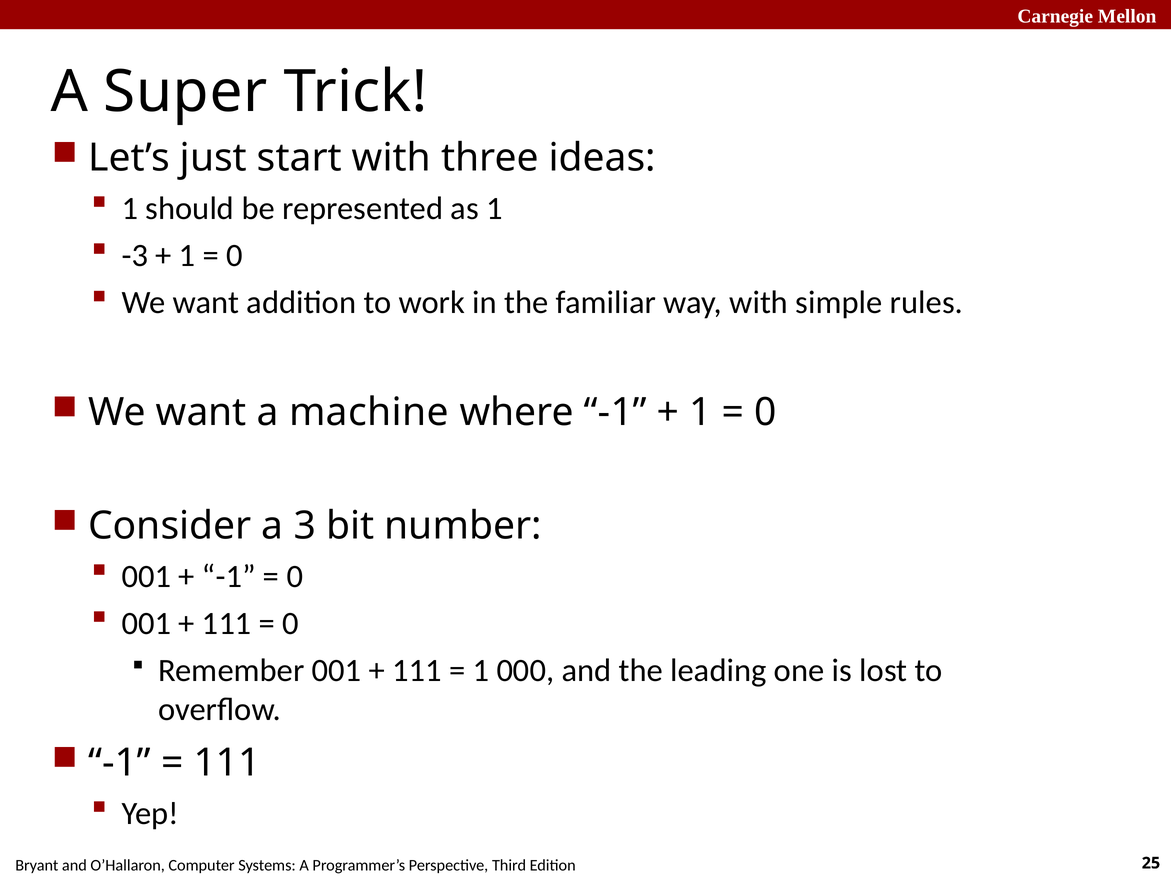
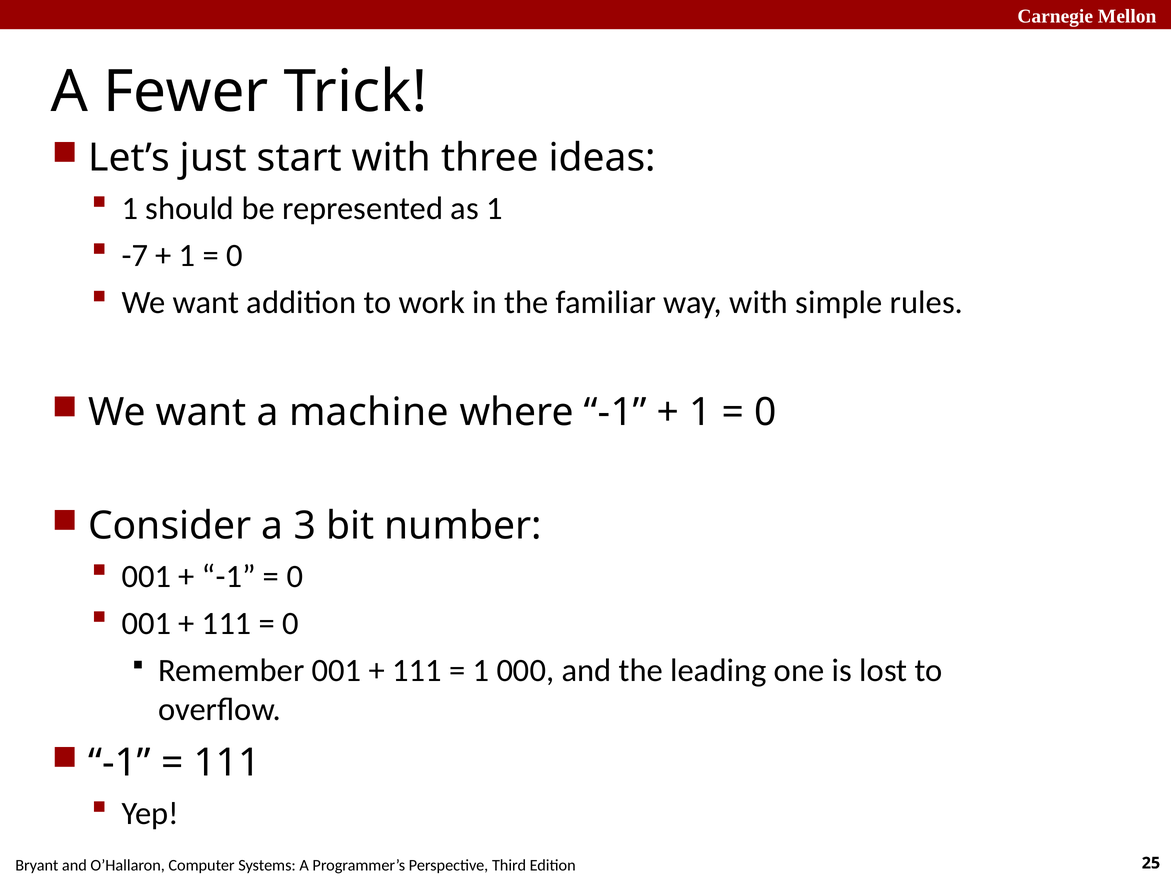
Super: Super -> Fewer
-3: -3 -> -7
